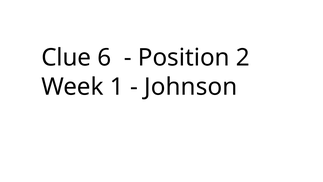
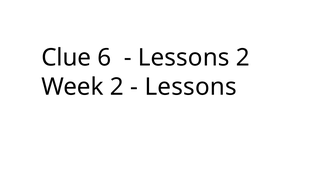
Position at (184, 58): Position -> Lessons
Week 1: 1 -> 2
Johnson at (191, 87): Johnson -> Lessons
